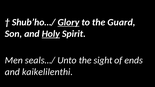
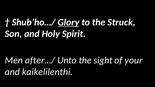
Guard: Guard -> Struck
Holy underline: present -> none
seals…/: seals…/ -> after…/
ends: ends -> your
